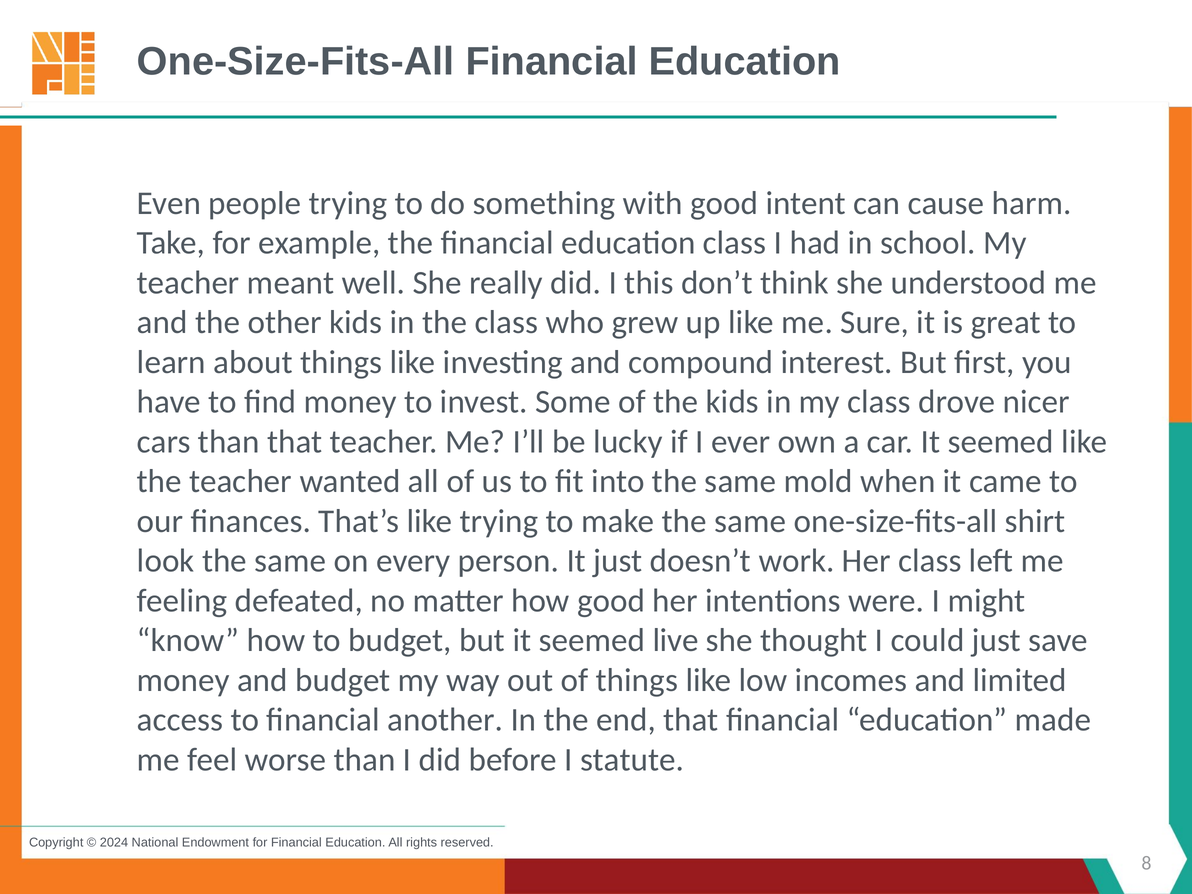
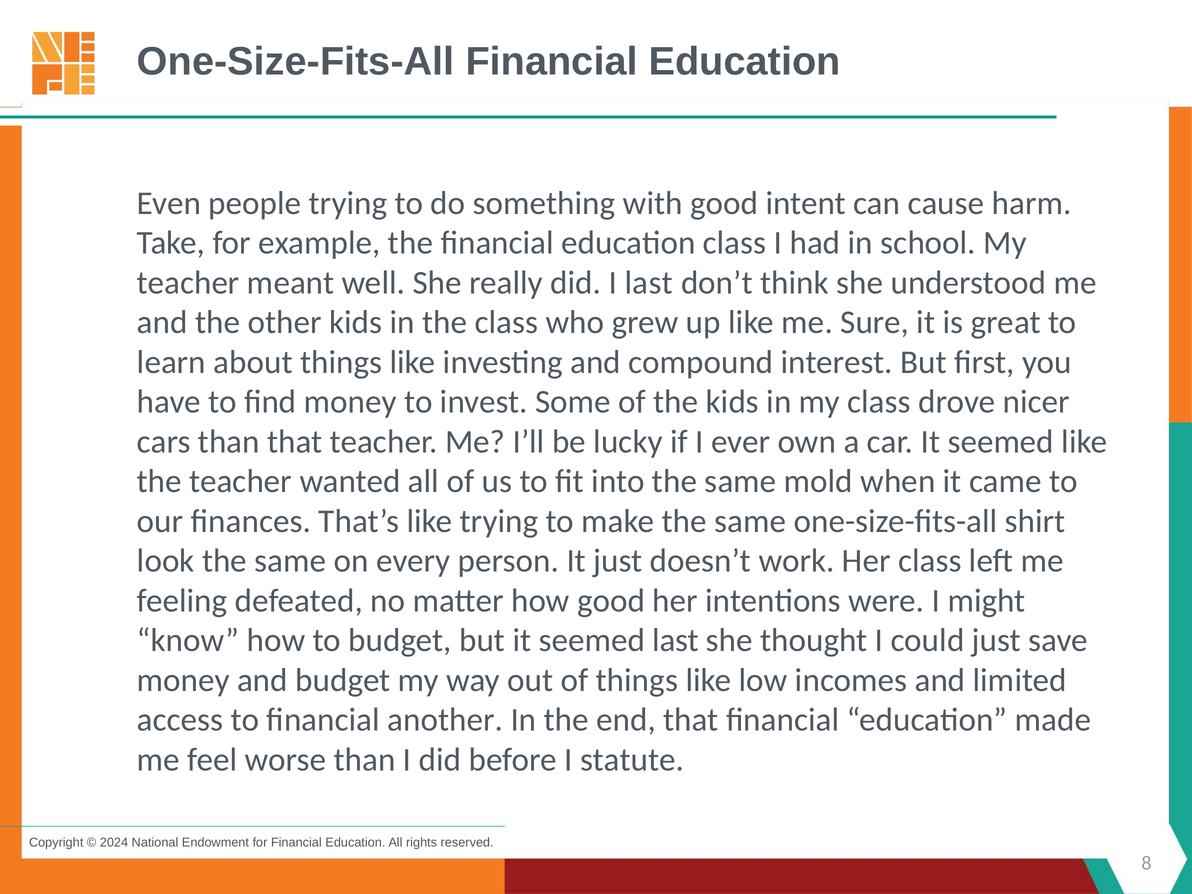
I this: this -> last
seemed live: live -> last
